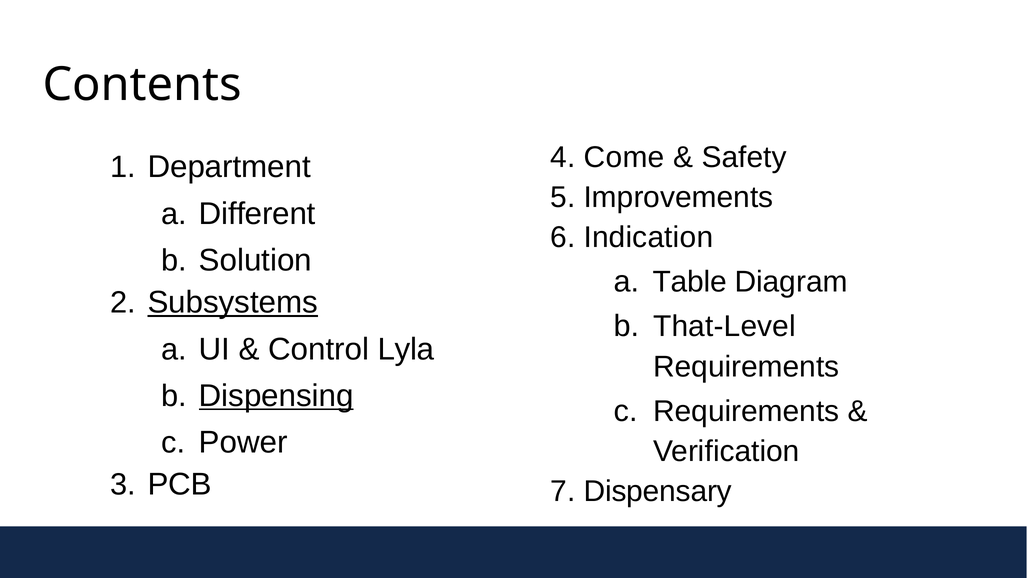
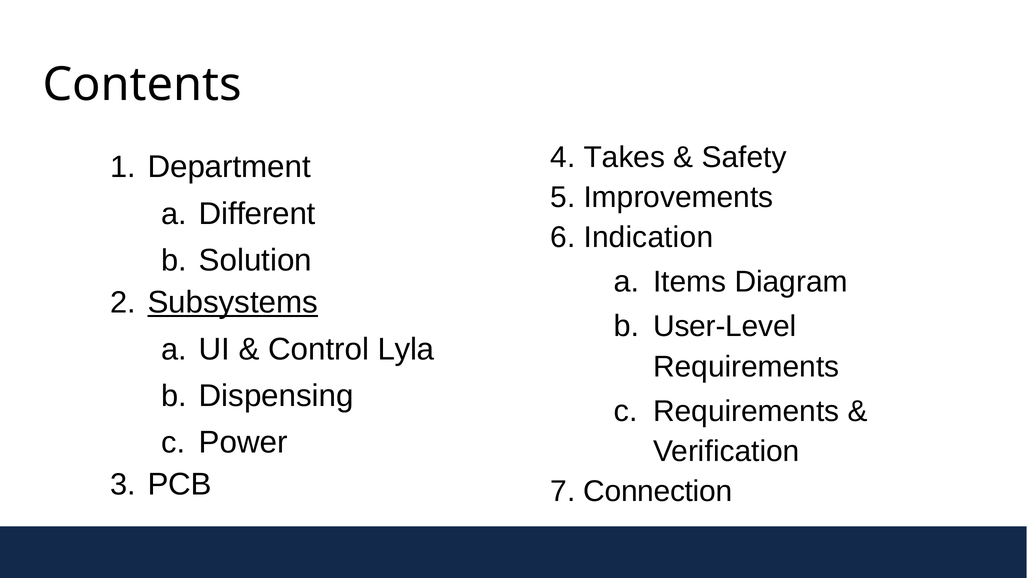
Come: Come -> Takes
Table: Table -> Items
That-Level: That-Level -> User-Level
Dispensing underline: present -> none
Dispensary: Dispensary -> Connection
